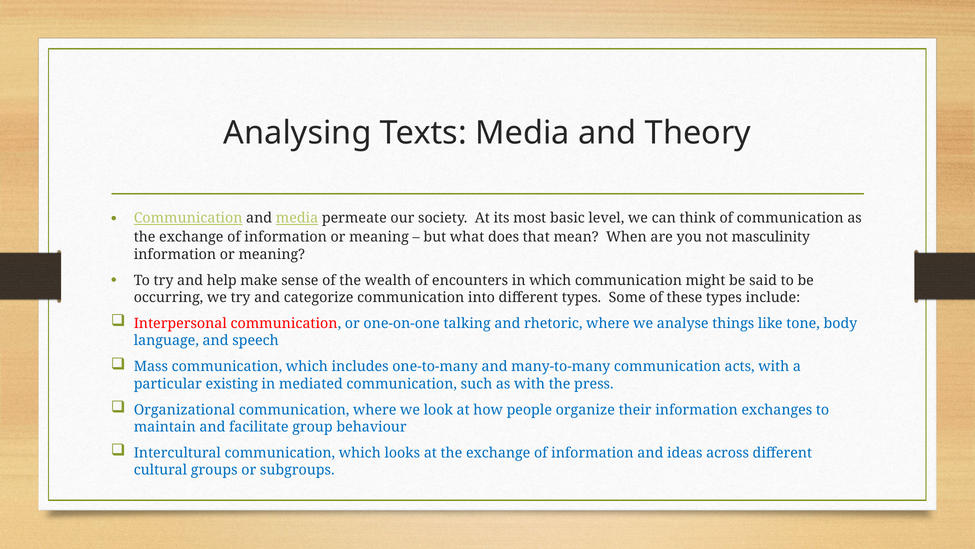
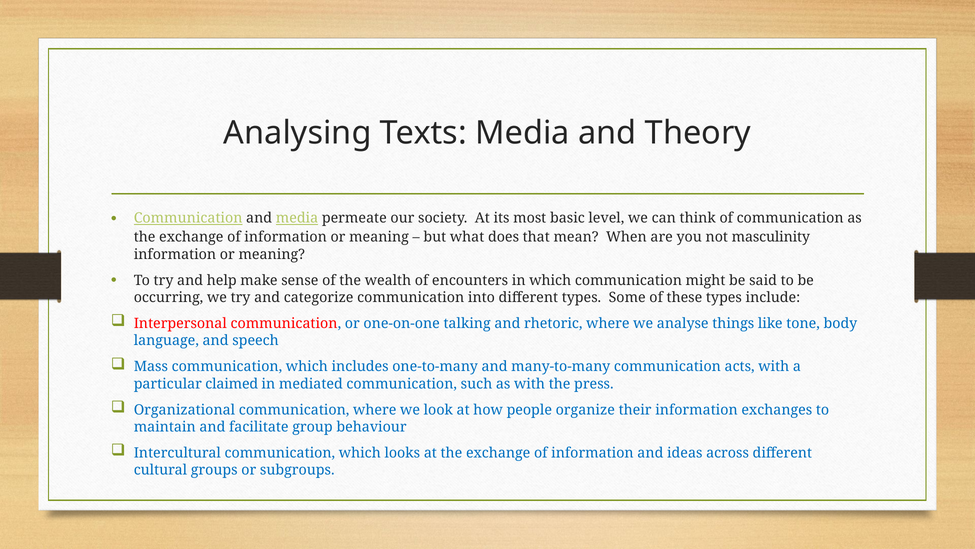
existing: existing -> claimed
